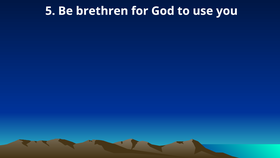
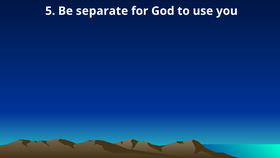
brethren: brethren -> separate
